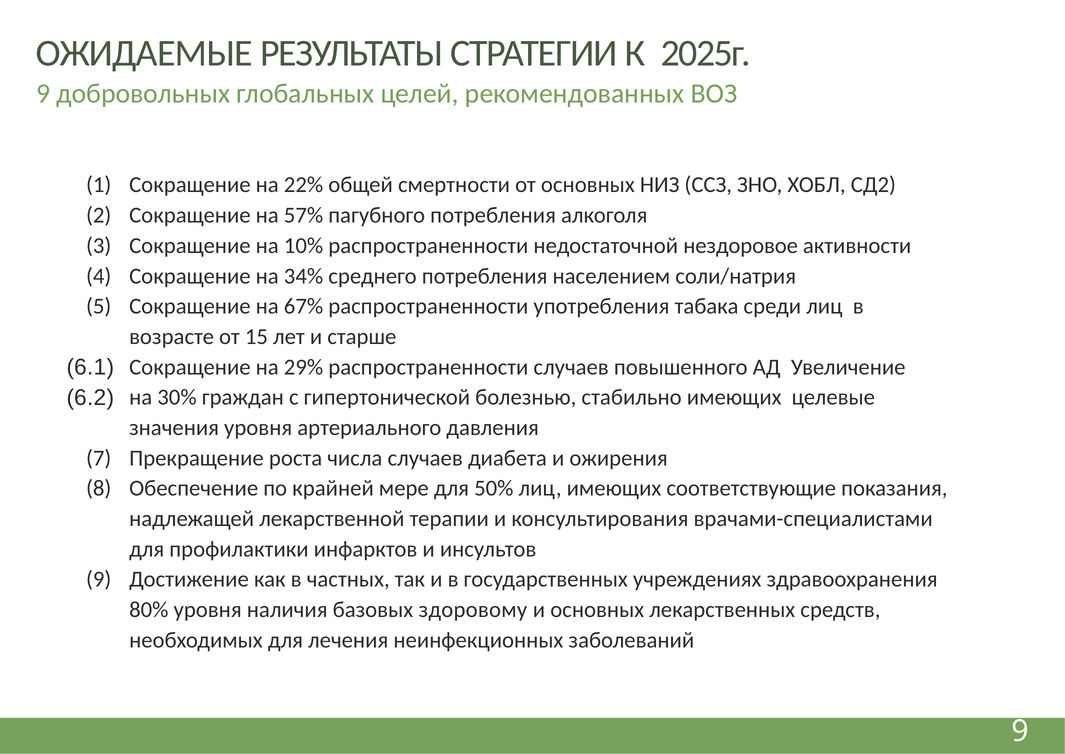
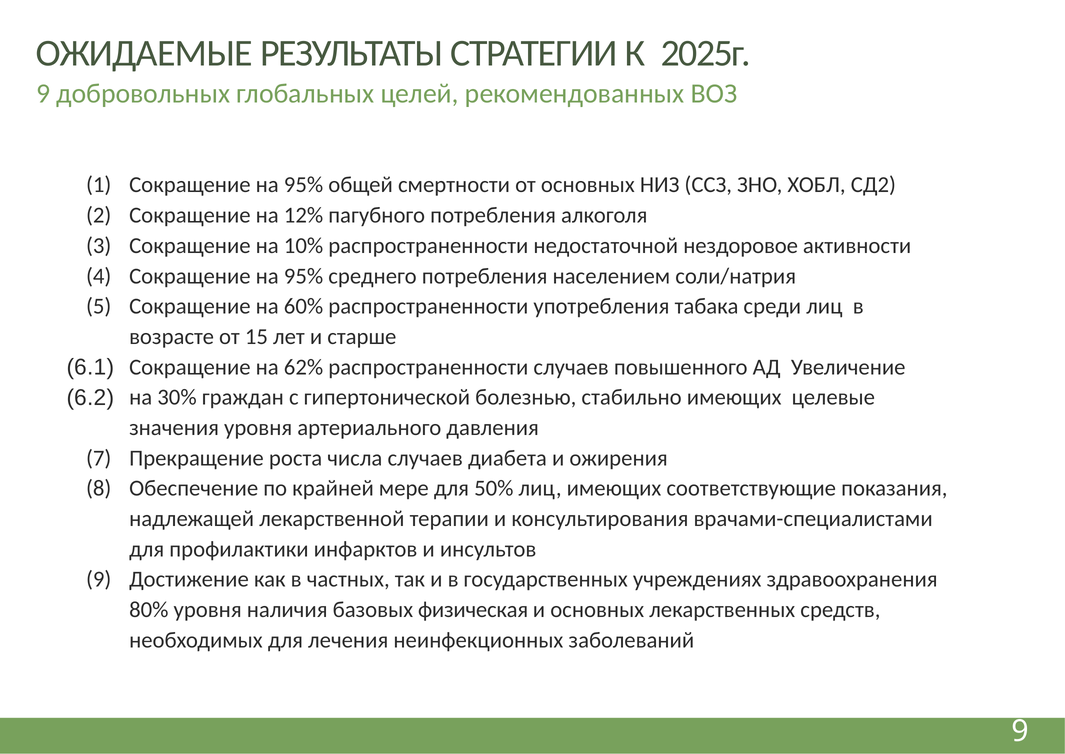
22% at (304, 185): 22% -> 95%
57%: 57% -> 12%
34% at (304, 276): 34% -> 95%
67%: 67% -> 60%
29%: 29% -> 62%
здоровому: здоровому -> физическая
